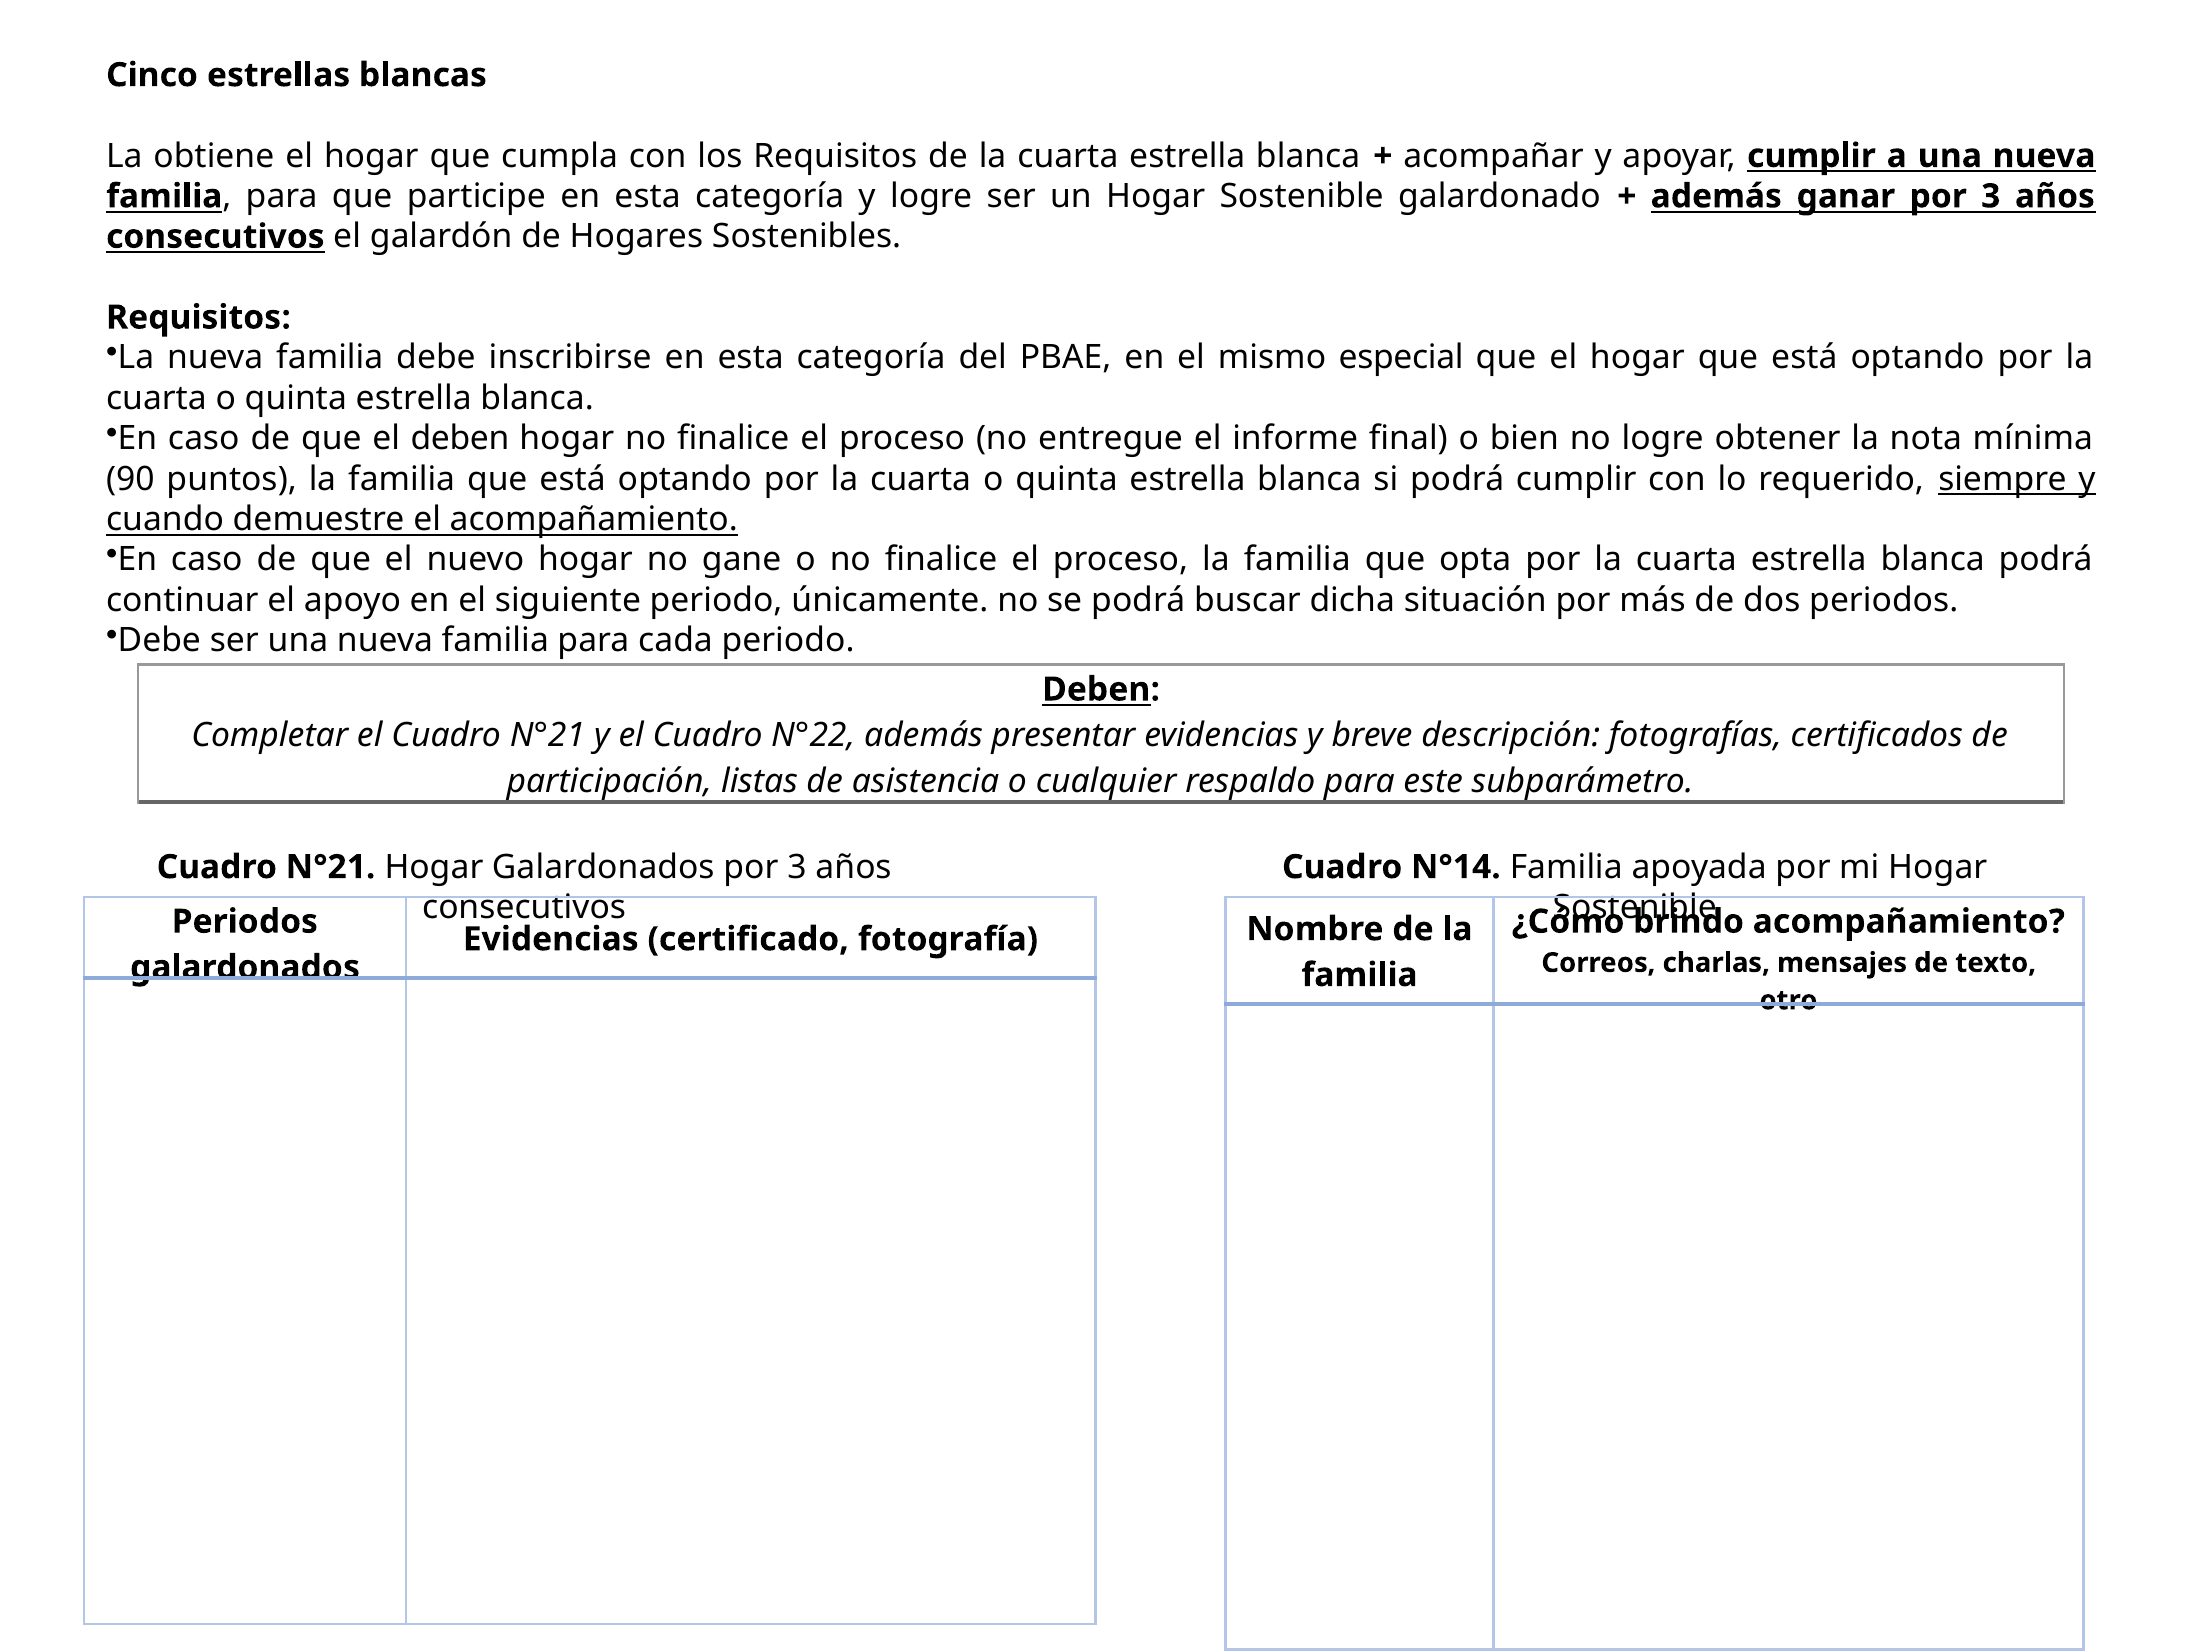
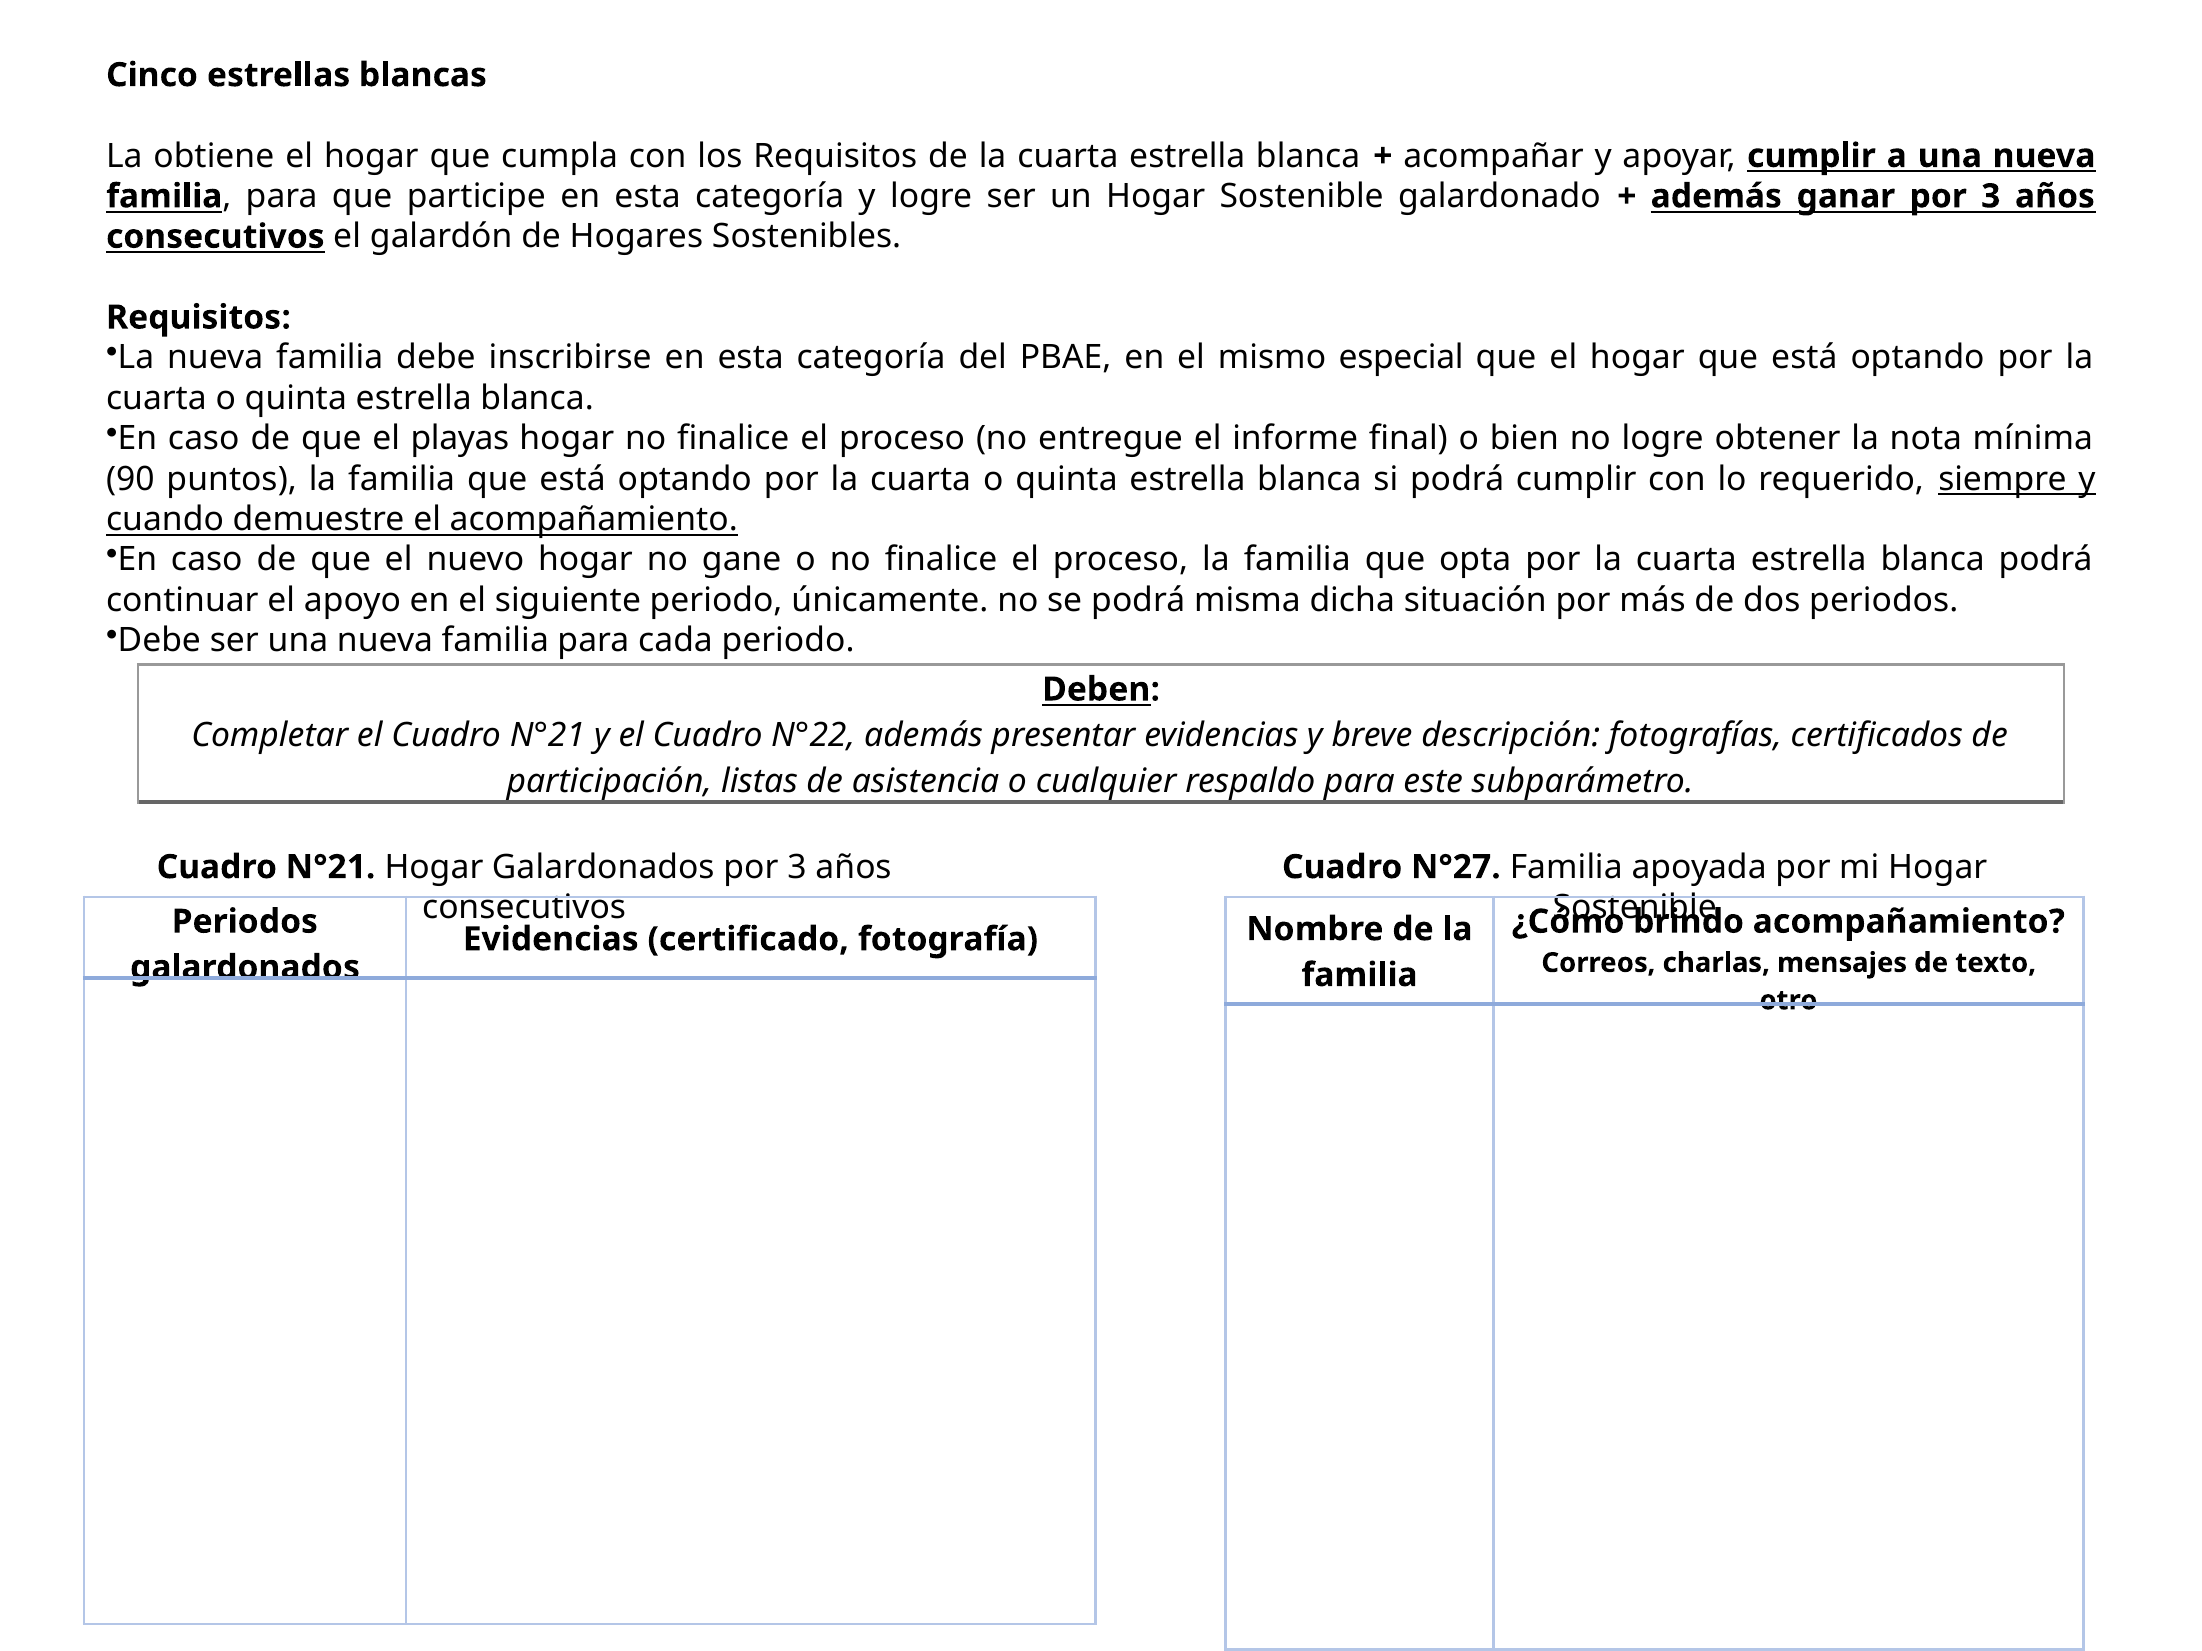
el deben: deben -> playas
buscar: buscar -> misma
N°14: N°14 -> N°27
